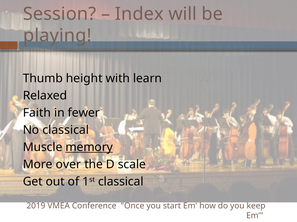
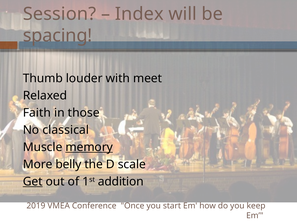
playing: playing -> spacing
height: height -> louder
learn: learn -> meet
fewer: fewer -> those
over: over -> belly
Get underline: none -> present
1st classical: classical -> addition
